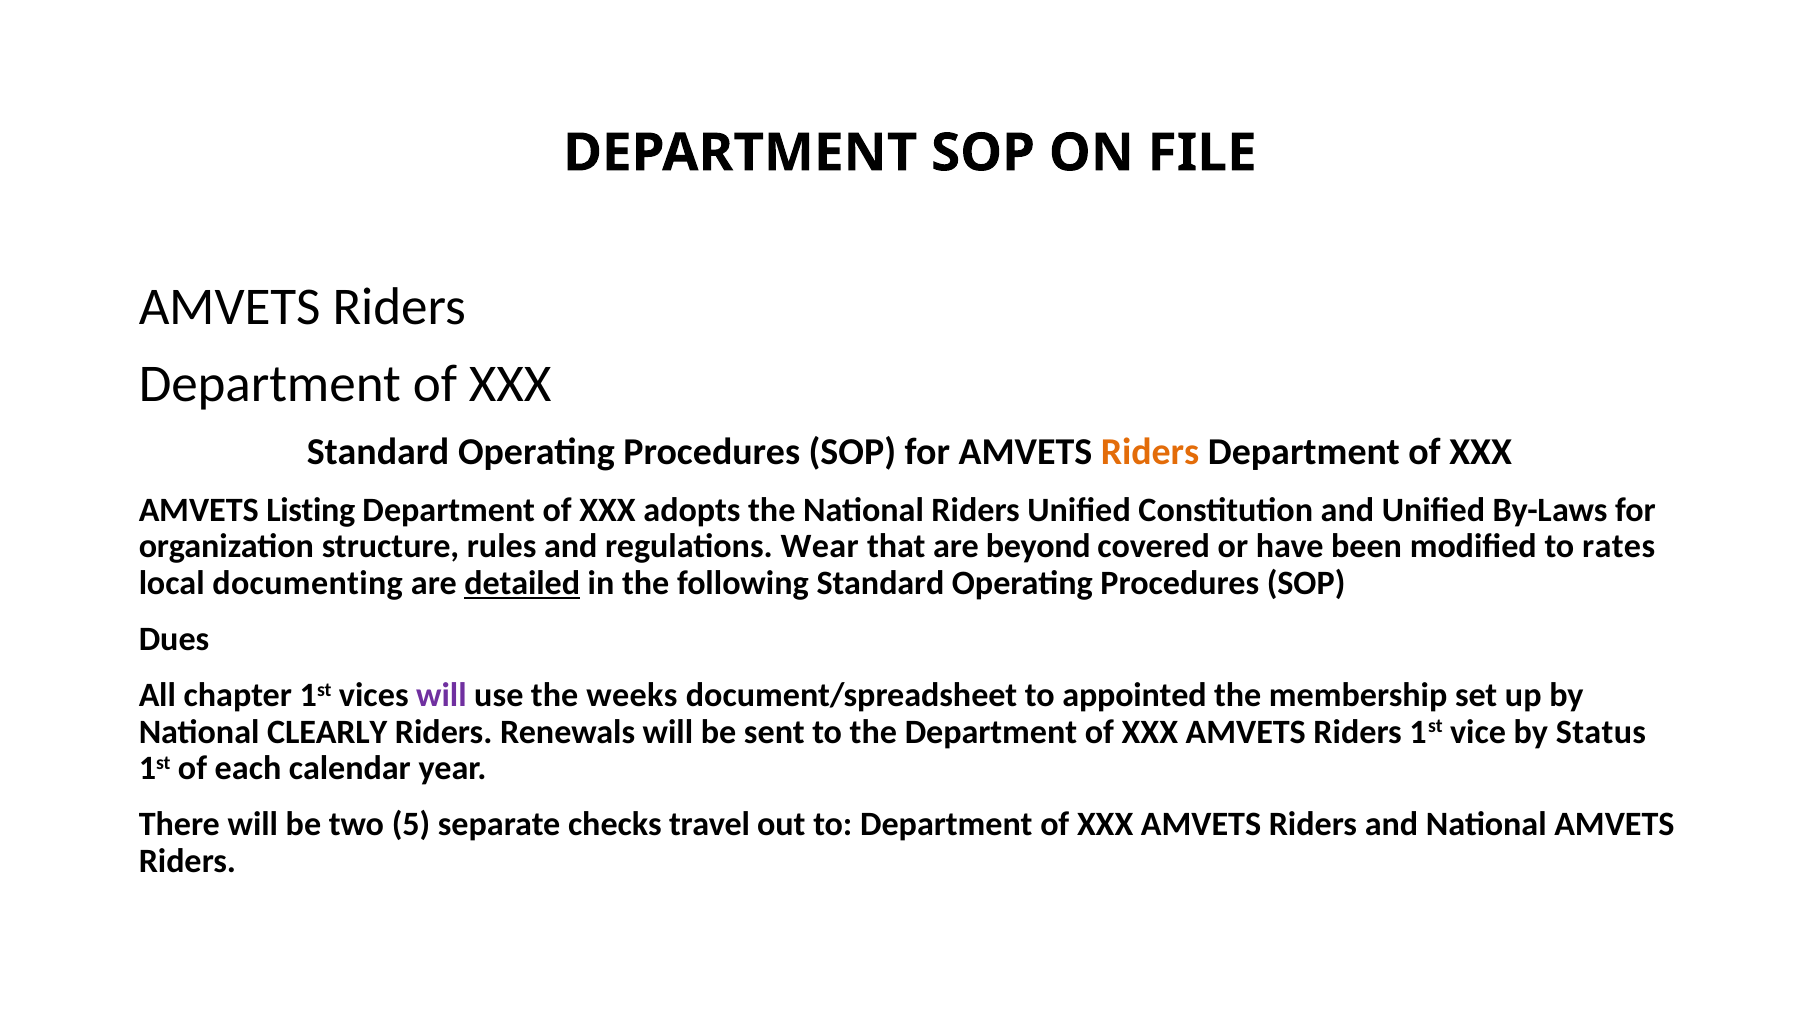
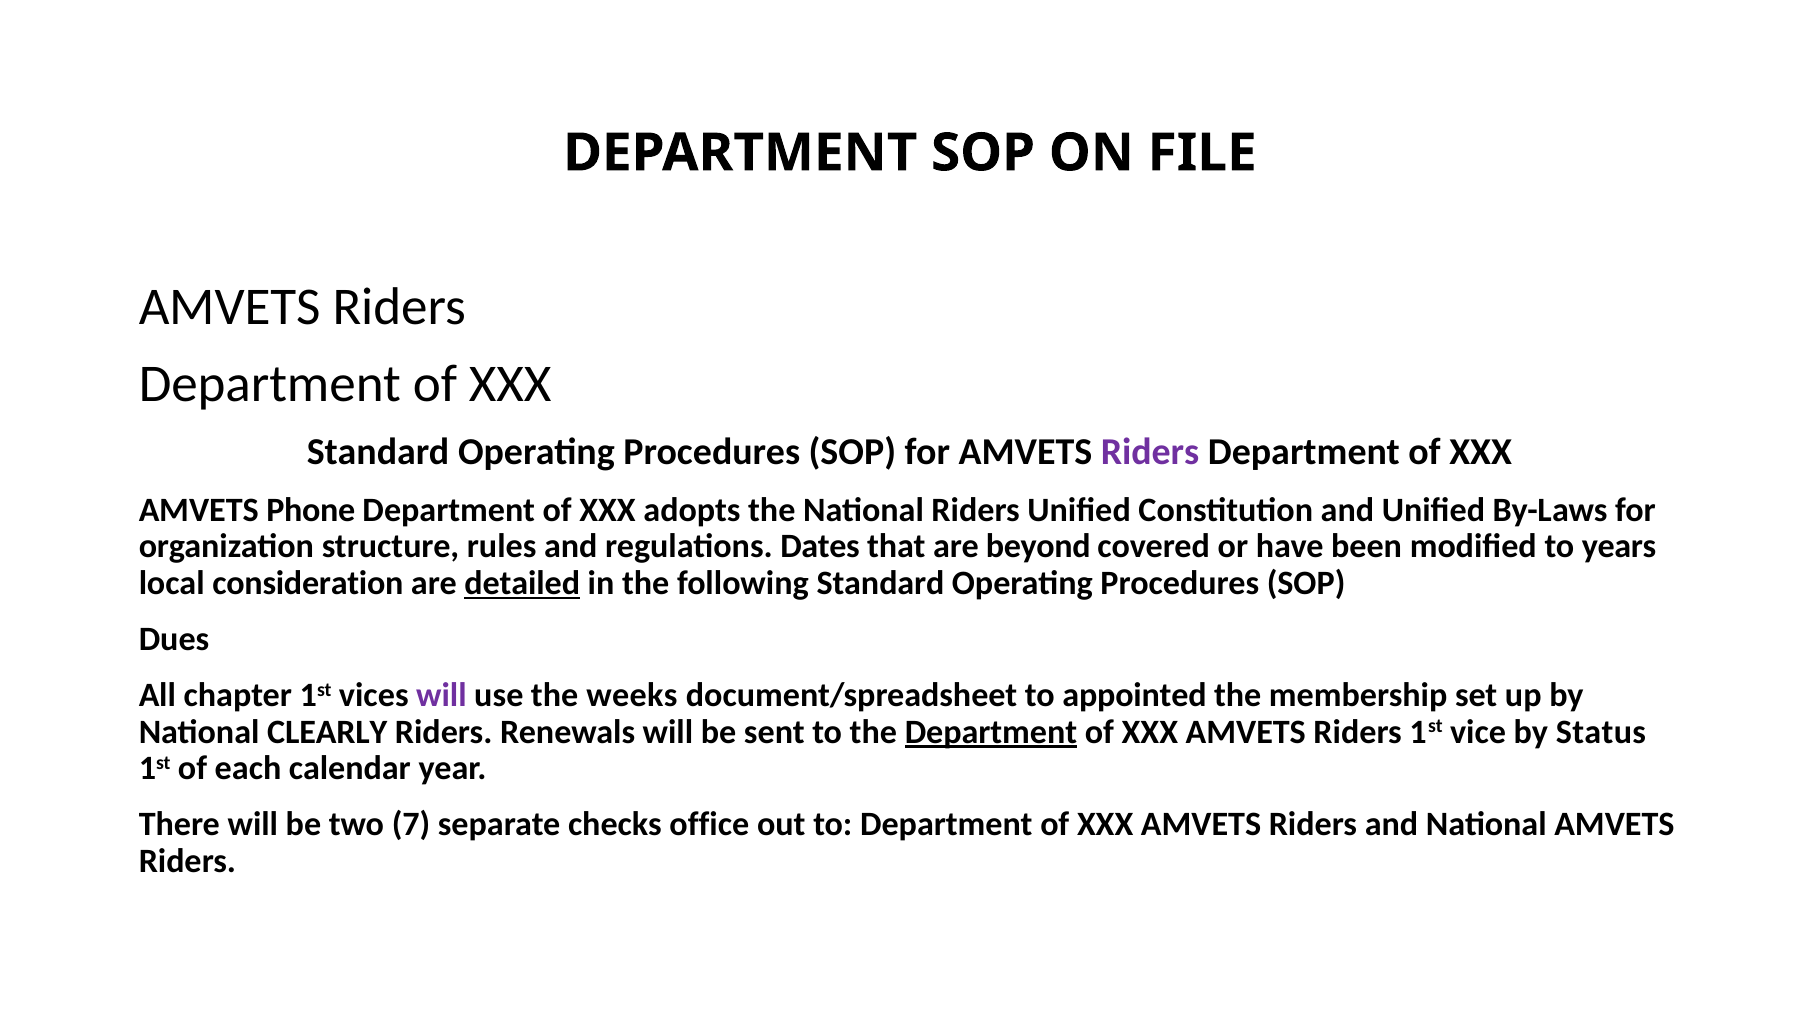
Riders at (1150, 452) colour: orange -> purple
Listing: Listing -> Phone
Wear: Wear -> Dates
rates: rates -> years
documenting: documenting -> consideration
Department at (991, 732) underline: none -> present
5: 5 -> 7
travel: travel -> office
